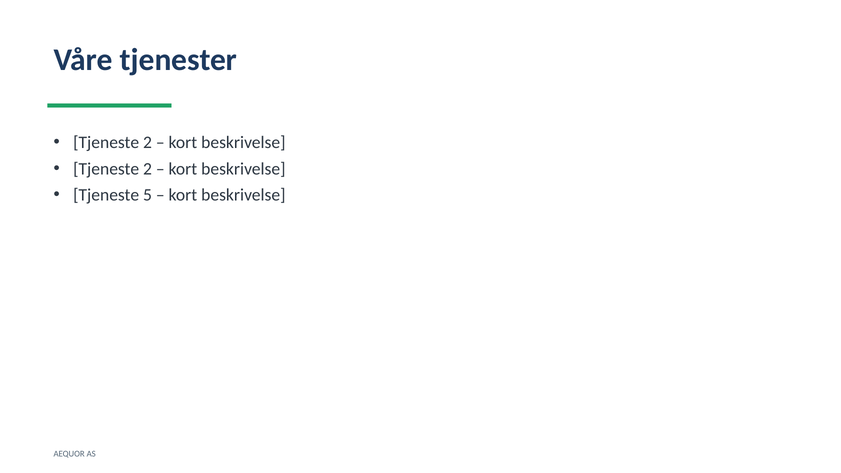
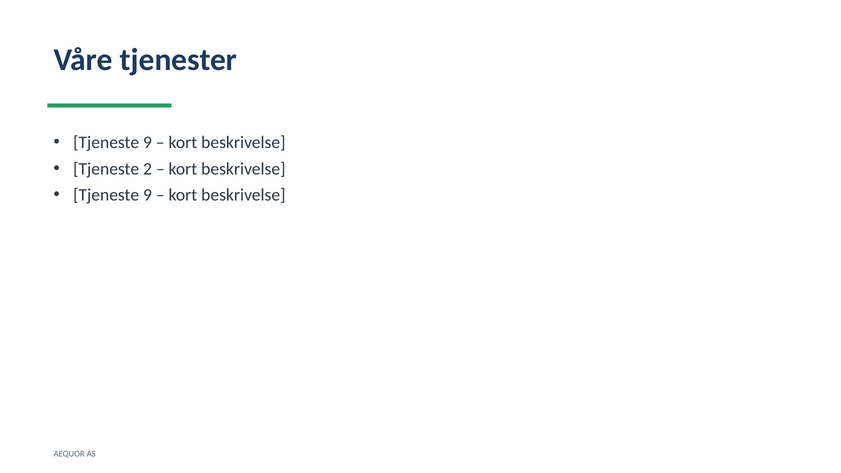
2 at (147, 142): 2 -> 9
5 at (147, 195): 5 -> 9
